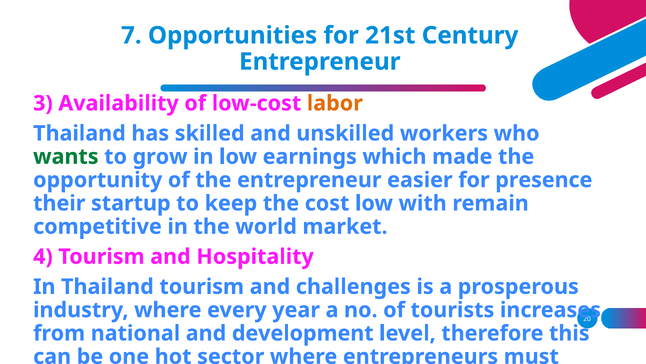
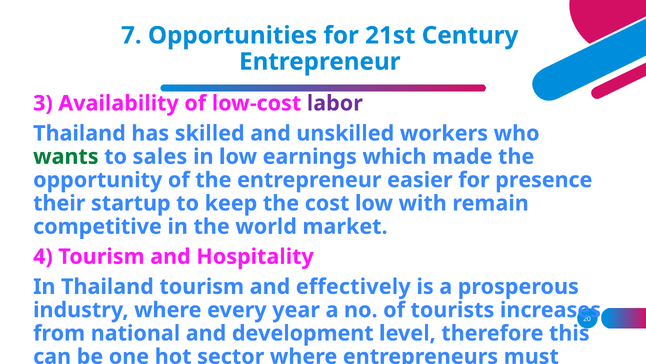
labor colour: orange -> purple
grow: grow -> sales
challenges: challenges -> effectively
